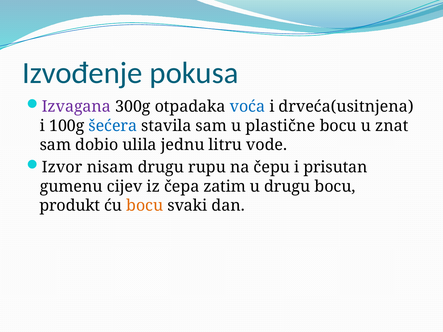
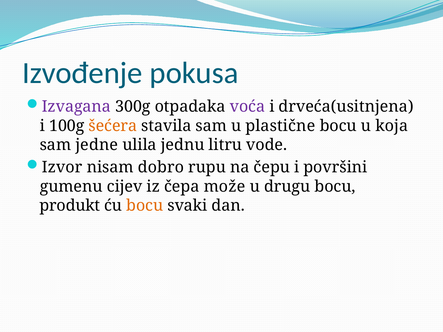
voća colour: blue -> purple
šećera colour: blue -> orange
znat: znat -> koja
dobio: dobio -> jedne
nisam drugu: drugu -> dobro
prisutan: prisutan -> površini
zatim: zatim -> može
